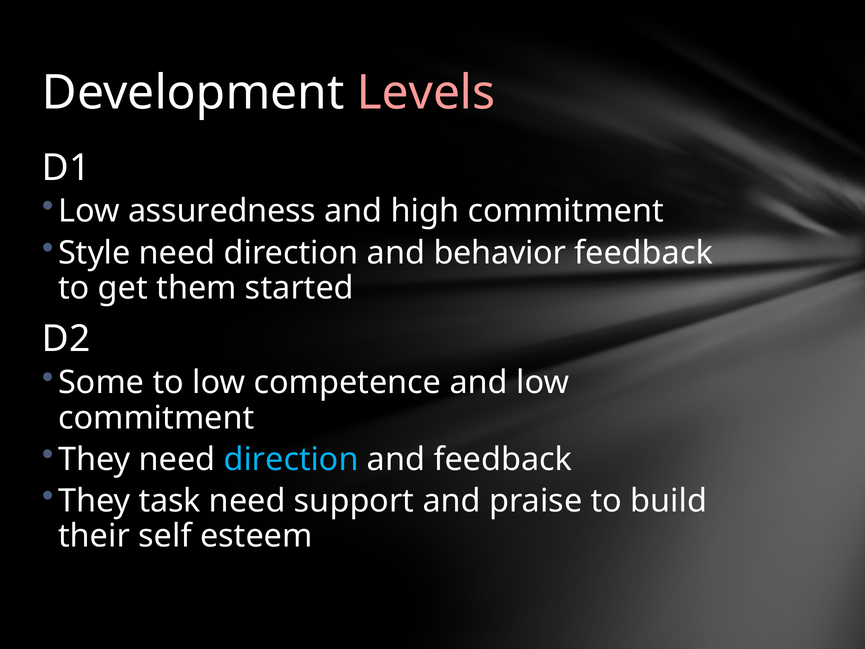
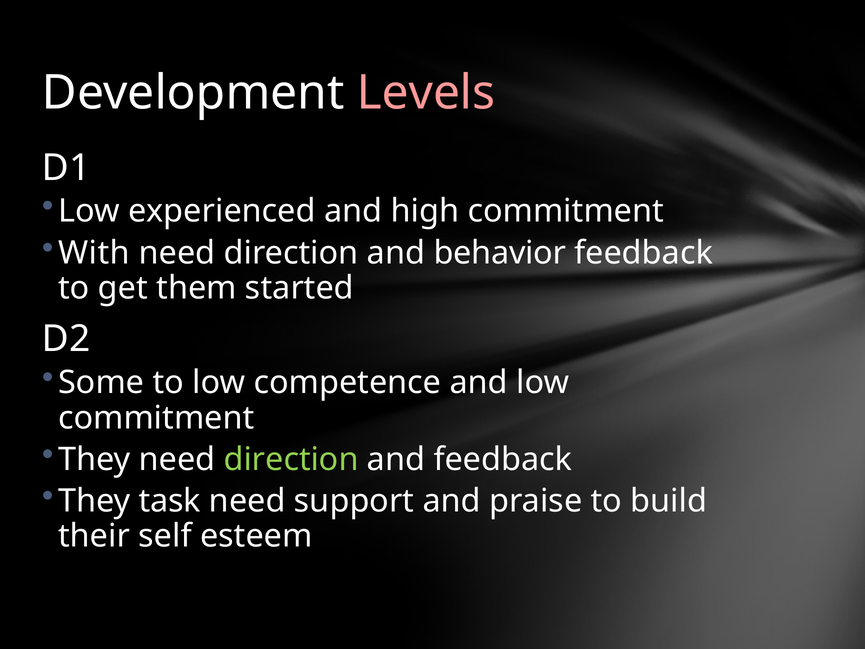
assuredness: assuredness -> experienced
Style: Style -> With
direction at (291, 459) colour: light blue -> light green
